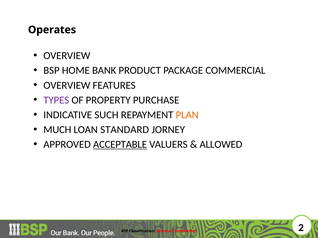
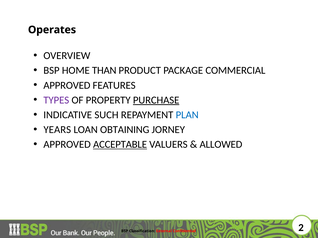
BANK: BANK -> THAN
OVERVIEW at (67, 85): OVERVIEW -> APPROVED
PURCHASE underline: none -> present
PLAN colour: orange -> blue
MUCH: MUCH -> YEARS
STANDARD: STANDARD -> OBTAINING
